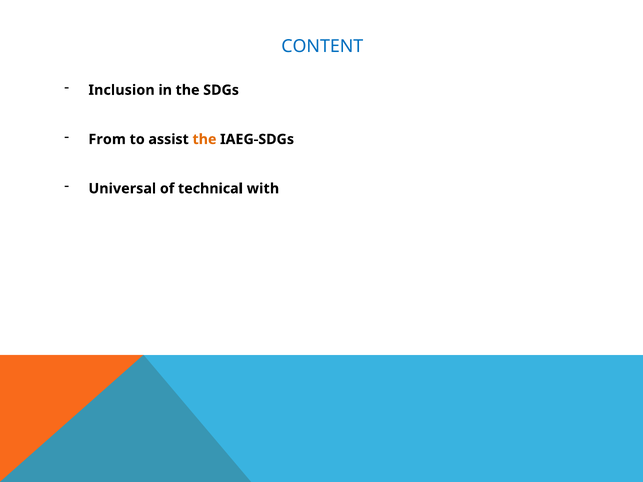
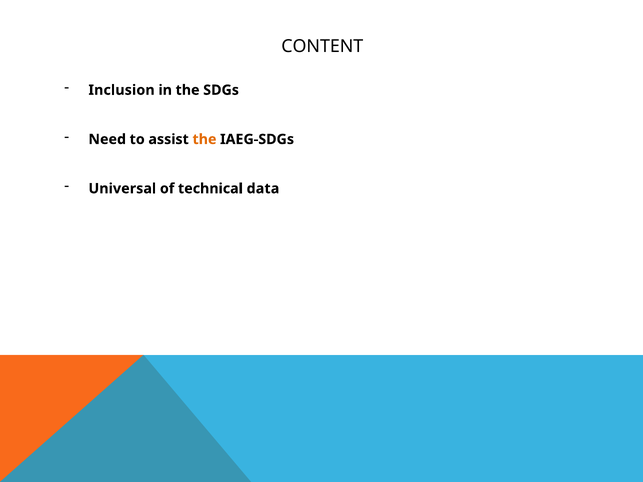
CONTENT colour: blue -> black
From: From -> Need
with: with -> data
